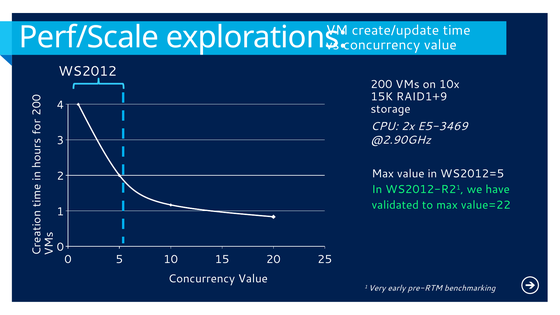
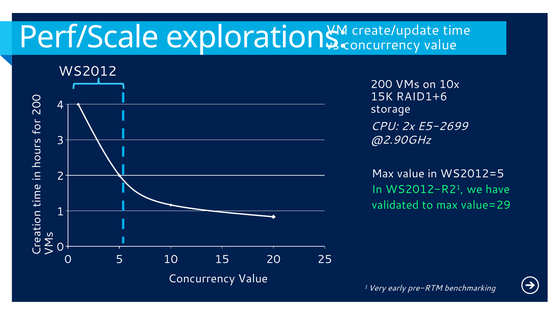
RAID1+9: RAID1+9 -> RAID1+6
E5-3469: E5-3469 -> E5-2699
value=22: value=22 -> value=29
